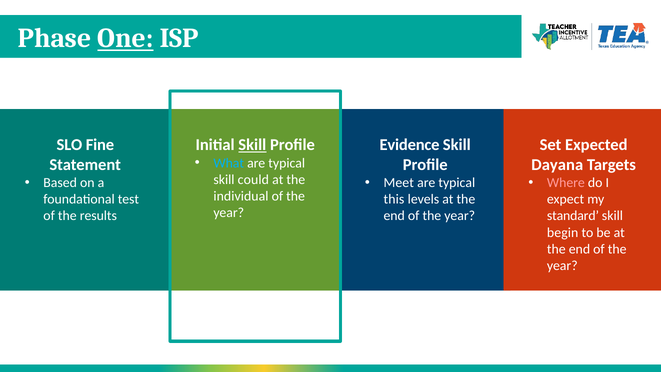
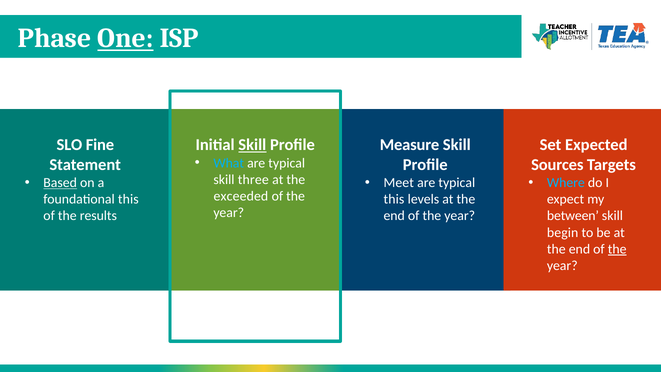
Evidence: Evidence -> Measure
Dayana: Dayana -> Sources
could: could -> three
Based underline: none -> present
Where colour: pink -> light blue
individual: individual -> exceeded
foundational test: test -> this
standard: standard -> between
the at (617, 249) underline: none -> present
